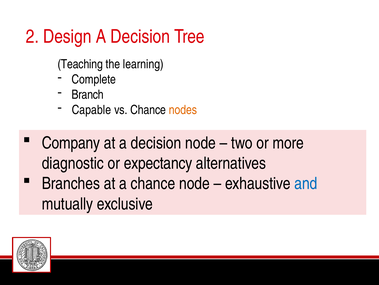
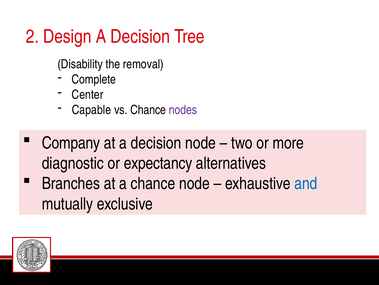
Teaching: Teaching -> Disability
learning: learning -> removal
Branch: Branch -> Center
nodes colour: orange -> purple
